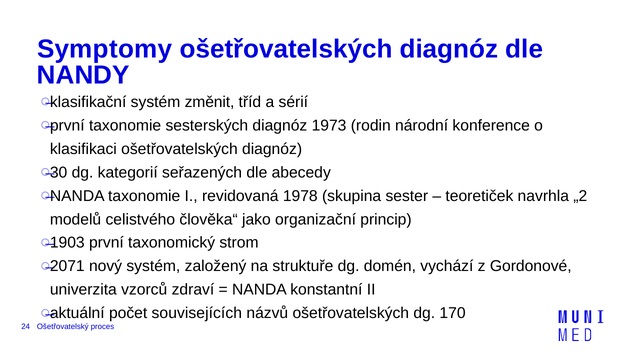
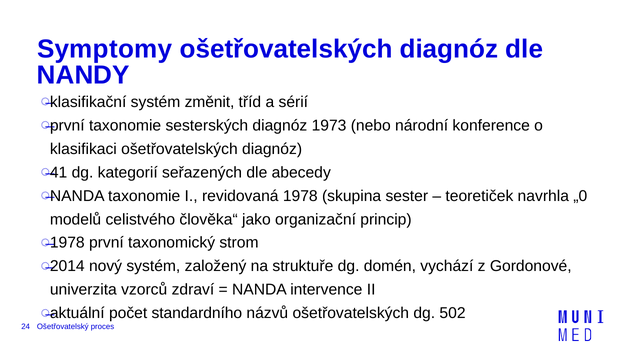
rodin: rodin -> nebo
30: 30 -> 41
„2: „2 -> „0
1903 at (67, 243): 1903 -> 1978
2071: 2071 -> 2014
konstantní: konstantní -> intervence
souvisejících: souvisejících -> standardního
170: 170 -> 502
